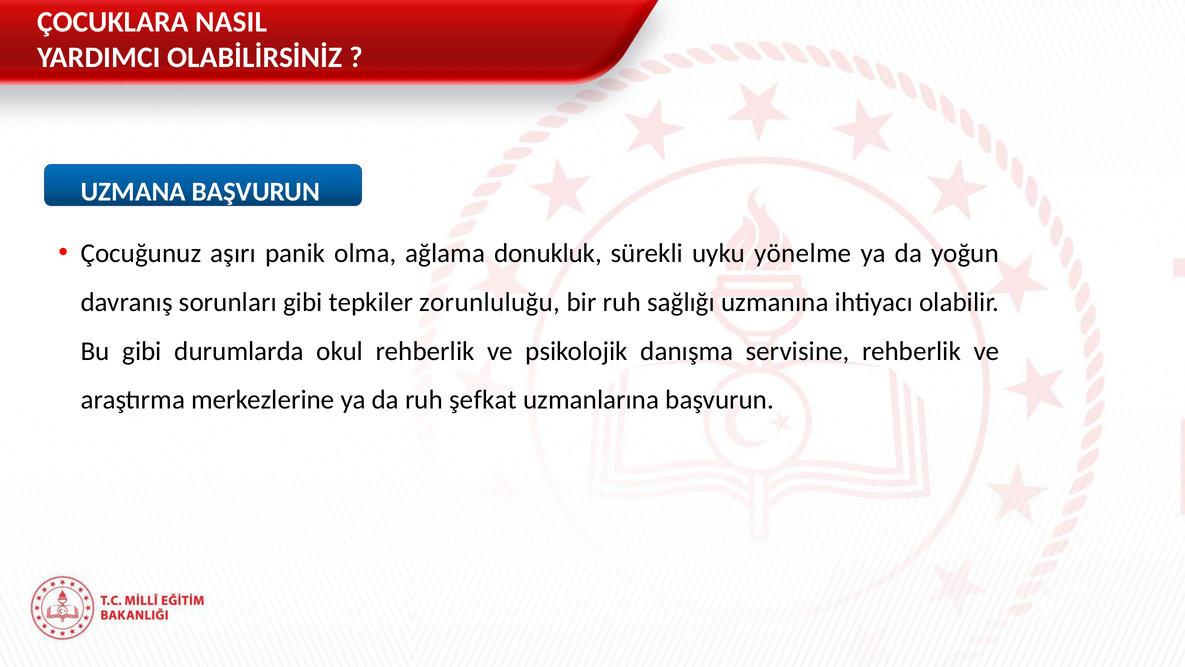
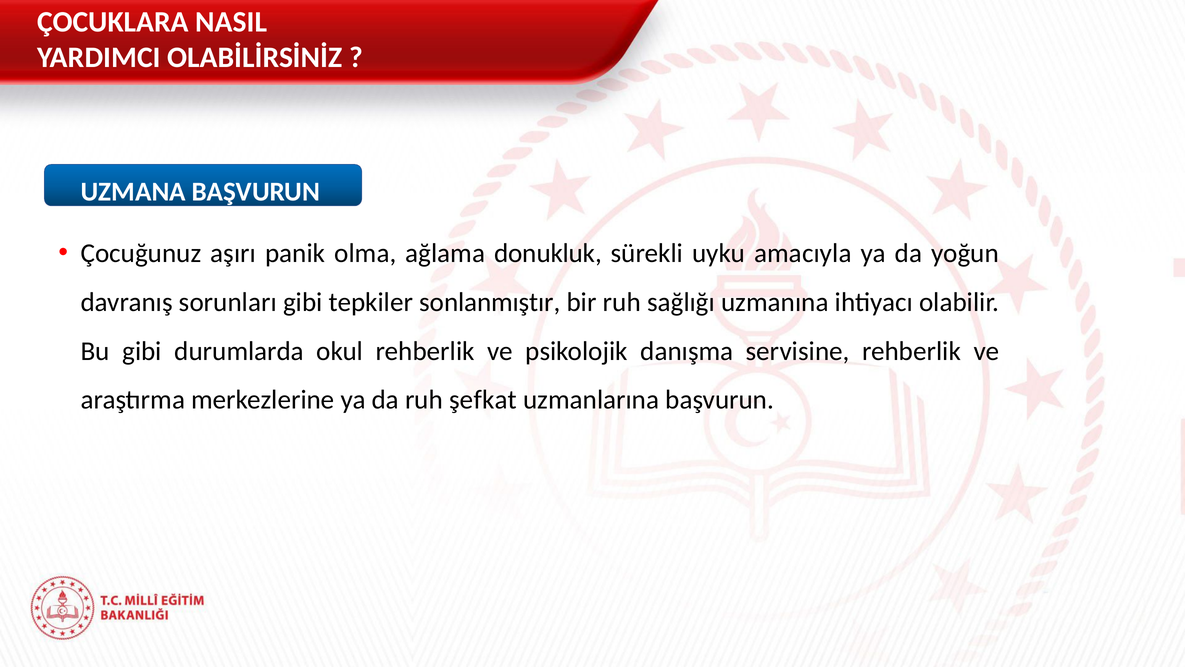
yönelme: yönelme -> amacıyla
zorunluluğu: zorunluluğu -> sonlanmıştır
